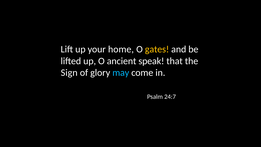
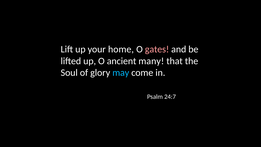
gates colour: yellow -> pink
speak: speak -> many
Sign: Sign -> Soul
